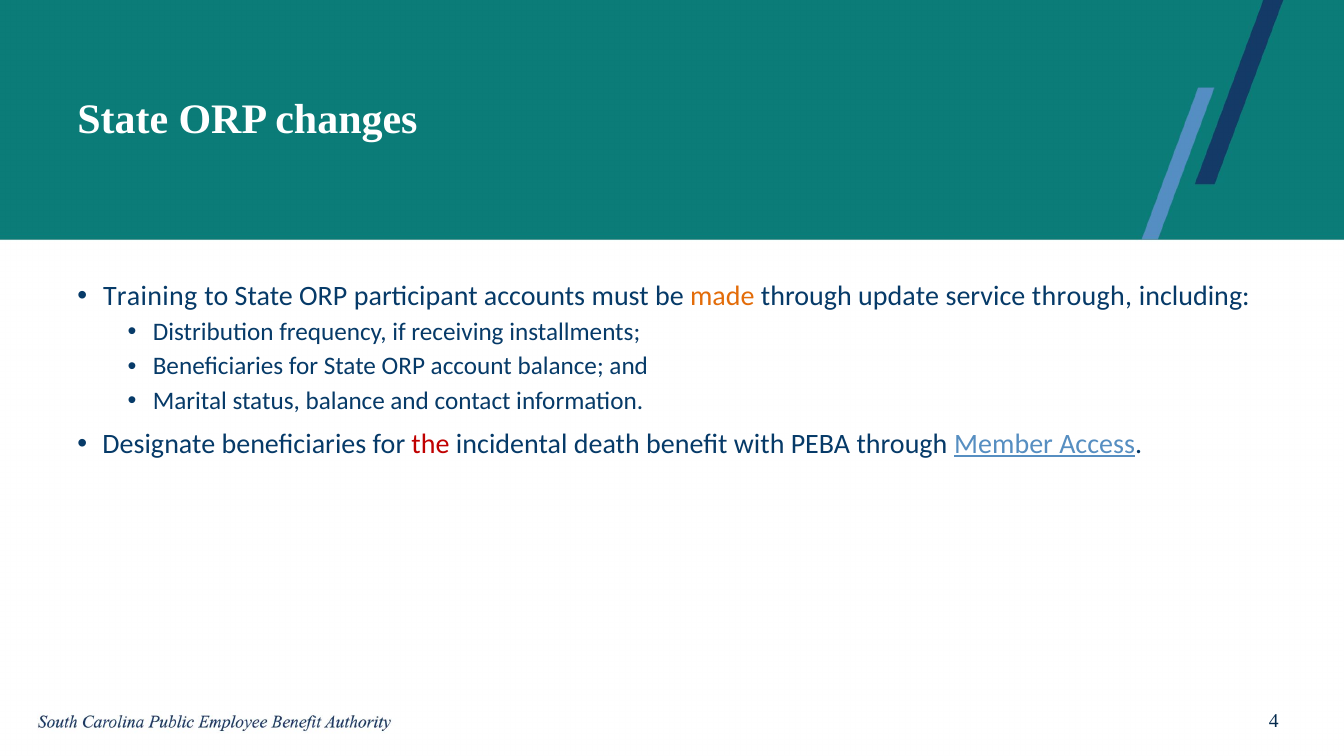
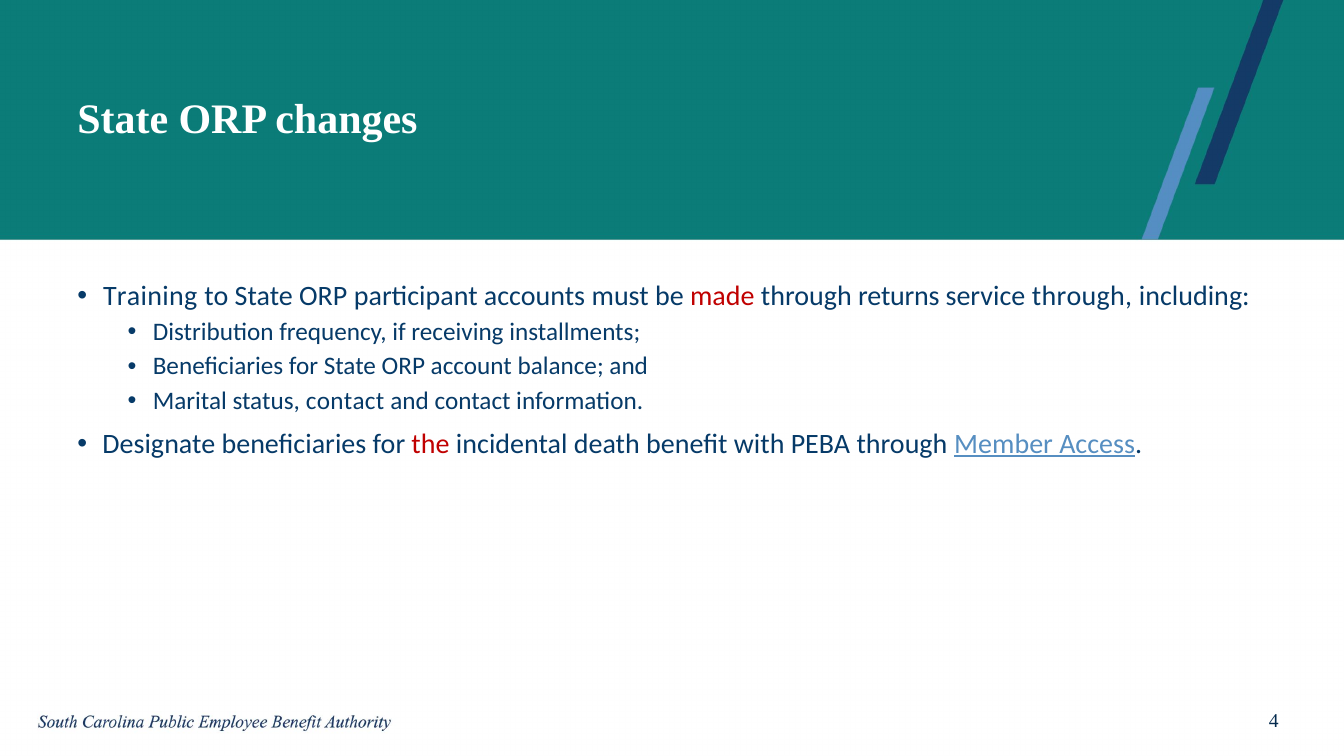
made colour: orange -> red
update: update -> returns
status balance: balance -> contact
